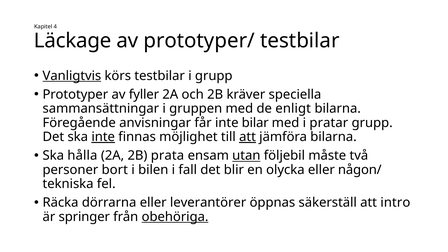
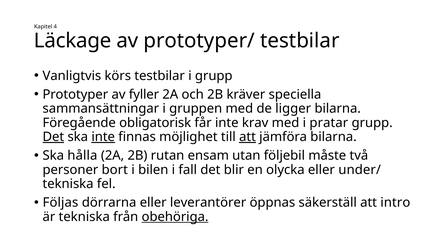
Vanligtvis underline: present -> none
enligt: enligt -> ligger
anvisningar: anvisningar -> obligatorisk
bilar: bilar -> krav
Det at (53, 137) underline: none -> present
prata: prata -> rutan
utan underline: present -> none
någon/: någon/ -> under/
Räcka: Räcka -> Följas
är springer: springer -> tekniska
